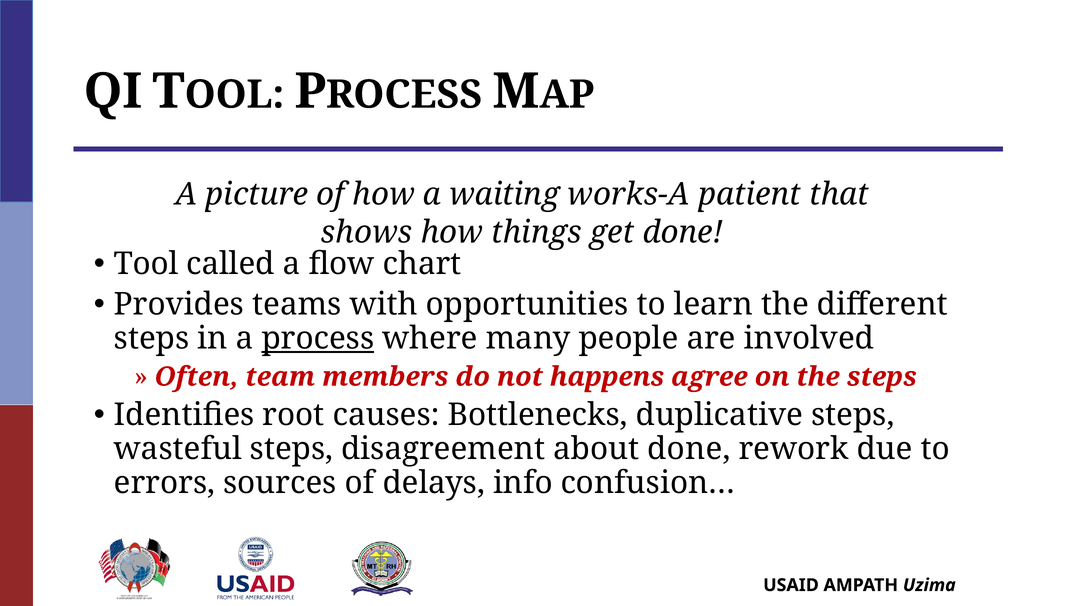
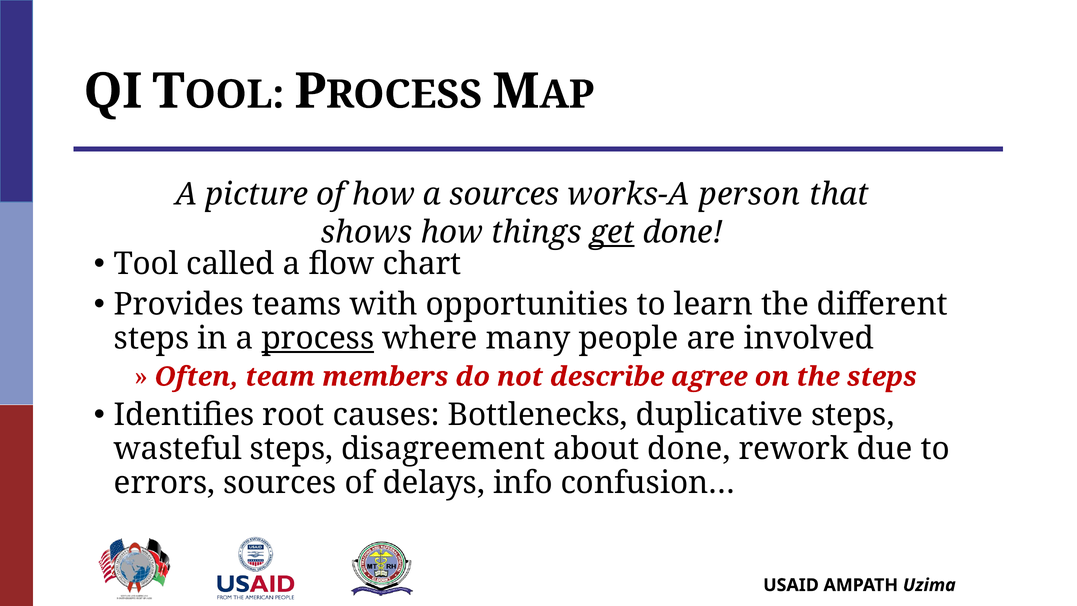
a waiting: waiting -> sources
patient: patient -> person
get underline: none -> present
happens: happens -> describe
